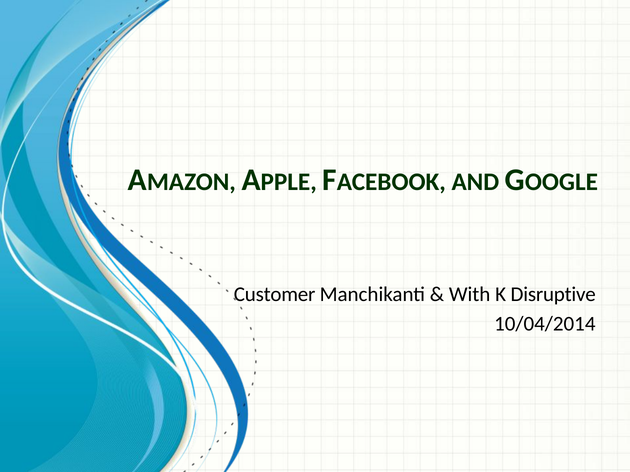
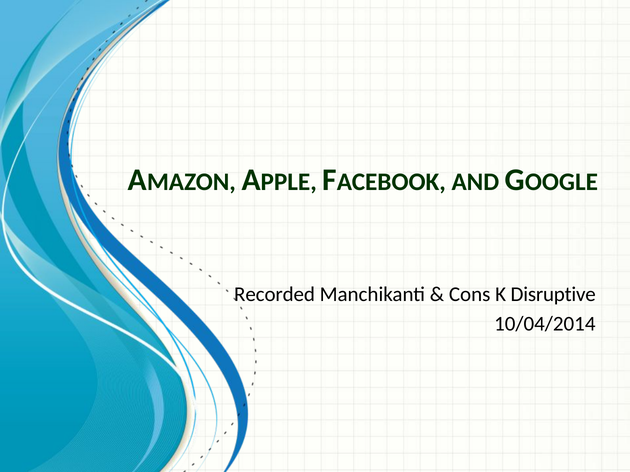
Customer: Customer -> Recorded
With: With -> Cons
